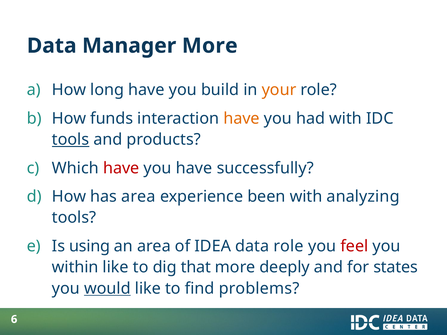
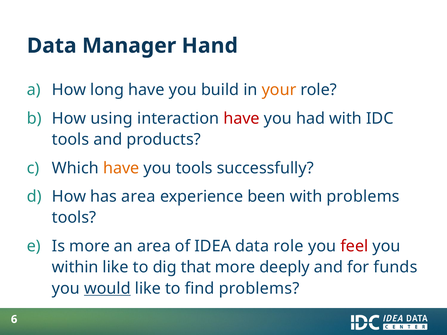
Manager More: More -> Hand
funds: funds -> using
have at (242, 119) colour: orange -> red
tools at (71, 140) underline: present -> none
have at (121, 168) colour: red -> orange
you have: have -> tools
with analyzing: analyzing -> problems
Is using: using -> more
states: states -> funds
